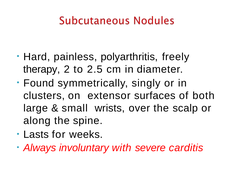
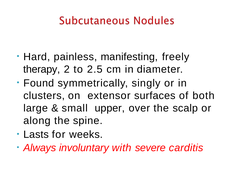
polyarthritis: polyarthritis -> manifesting
wrists: wrists -> upper
